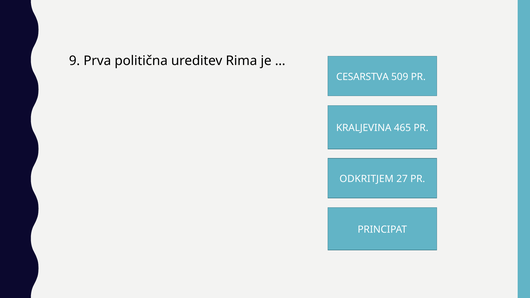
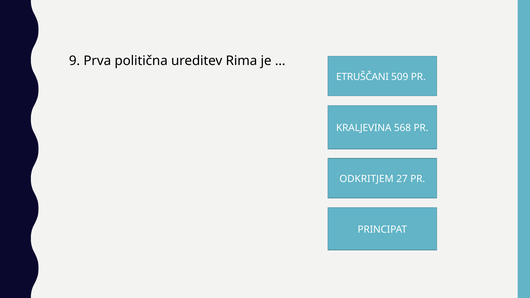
CESARSTVA: CESARSTVA -> ETRUŠČANI
465: 465 -> 568
